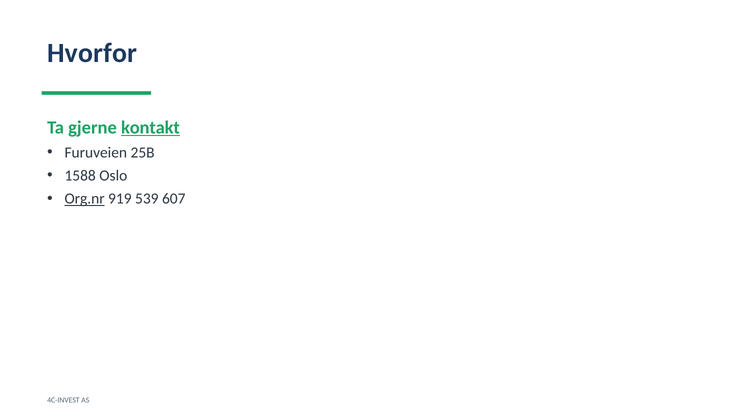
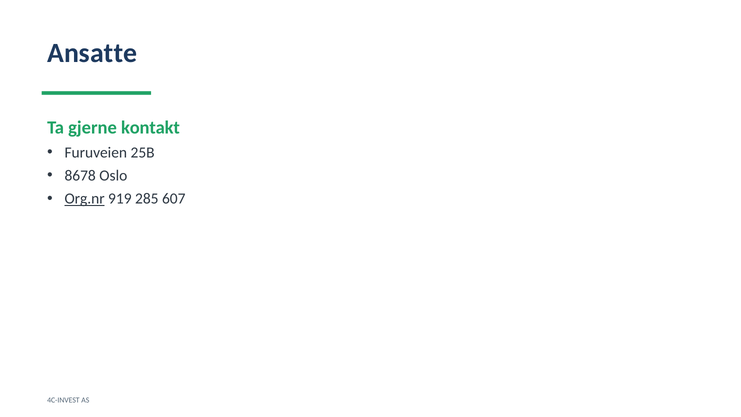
Hvorfor: Hvorfor -> Ansatte
kontakt underline: present -> none
1588: 1588 -> 8678
539: 539 -> 285
